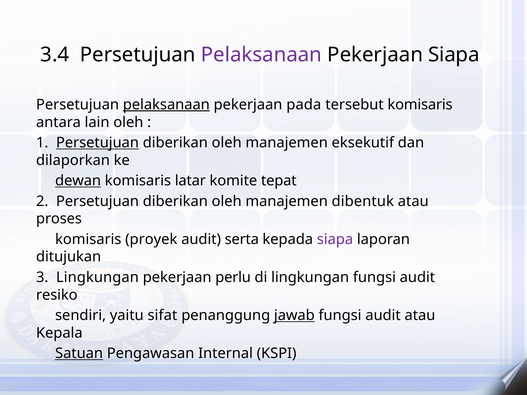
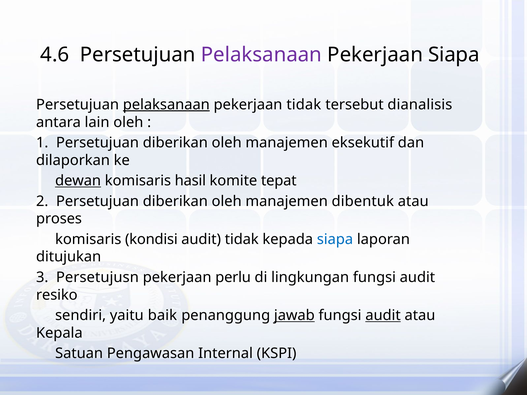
3.4: 3.4 -> 4.6
pekerjaan pada: pada -> tidak
tersebut komisaris: komisaris -> dianalisis
Persetujuan at (97, 143) underline: present -> none
latar: latar -> hasil
proyek: proyek -> kondisi
audit serta: serta -> tidak
siapa at (335, 239) colour: purple -> blue
3 Lingkungan: Lingkungan -> Persetujusn
sifat: sifat -> baik
audit at (383, 316) underline: none -> present
Satuan underline: present -> none
